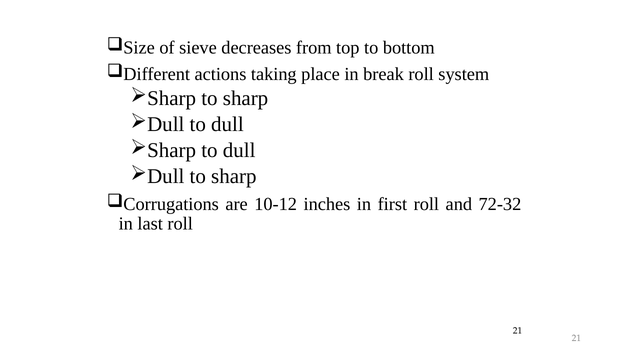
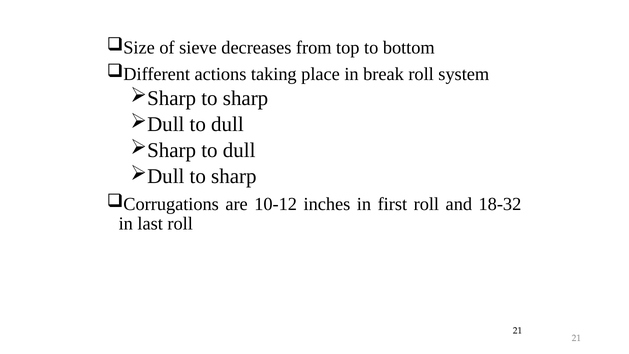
72-32: 72-32 -> 18-32
